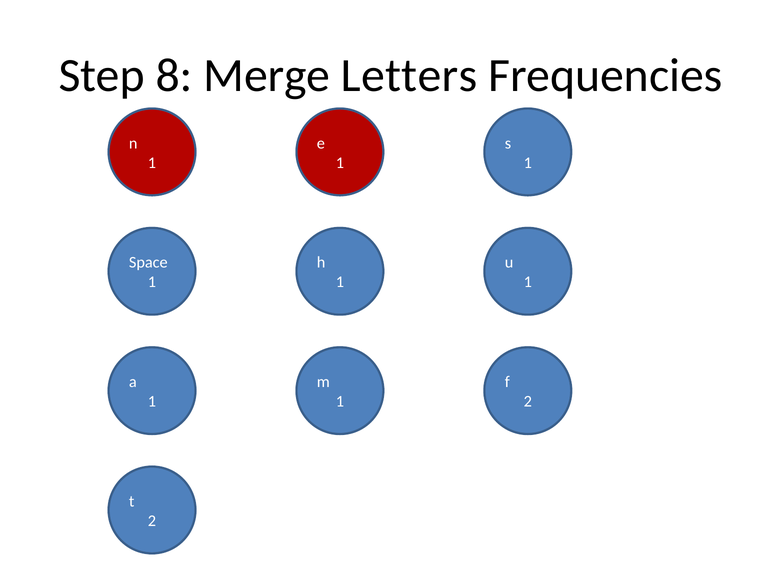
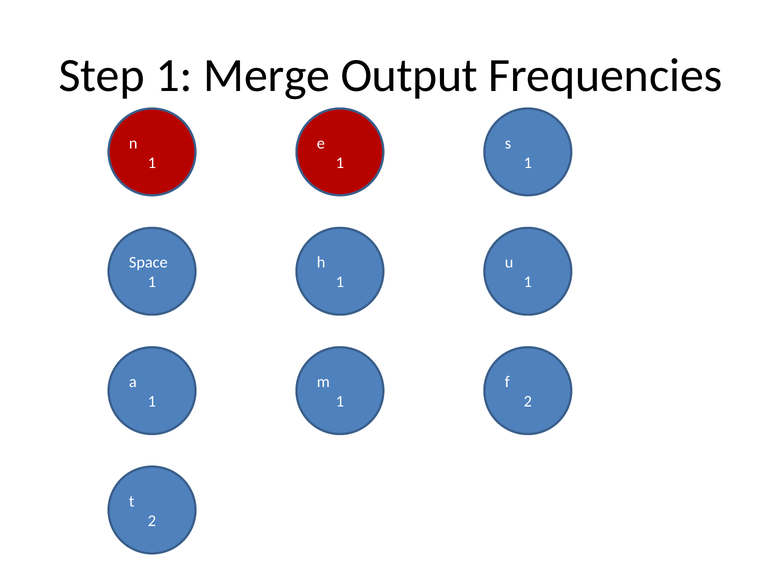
Step 8: 8 -> 1
Letters: Letters -> Output
